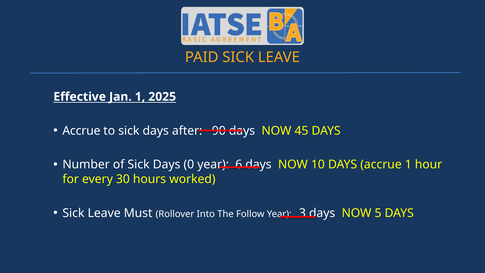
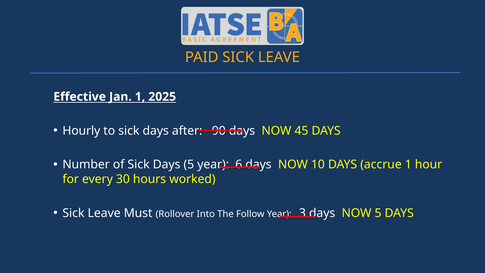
Accrue at (81, 131): Accrue -> Hourly
Days 0: 0 -> 5
